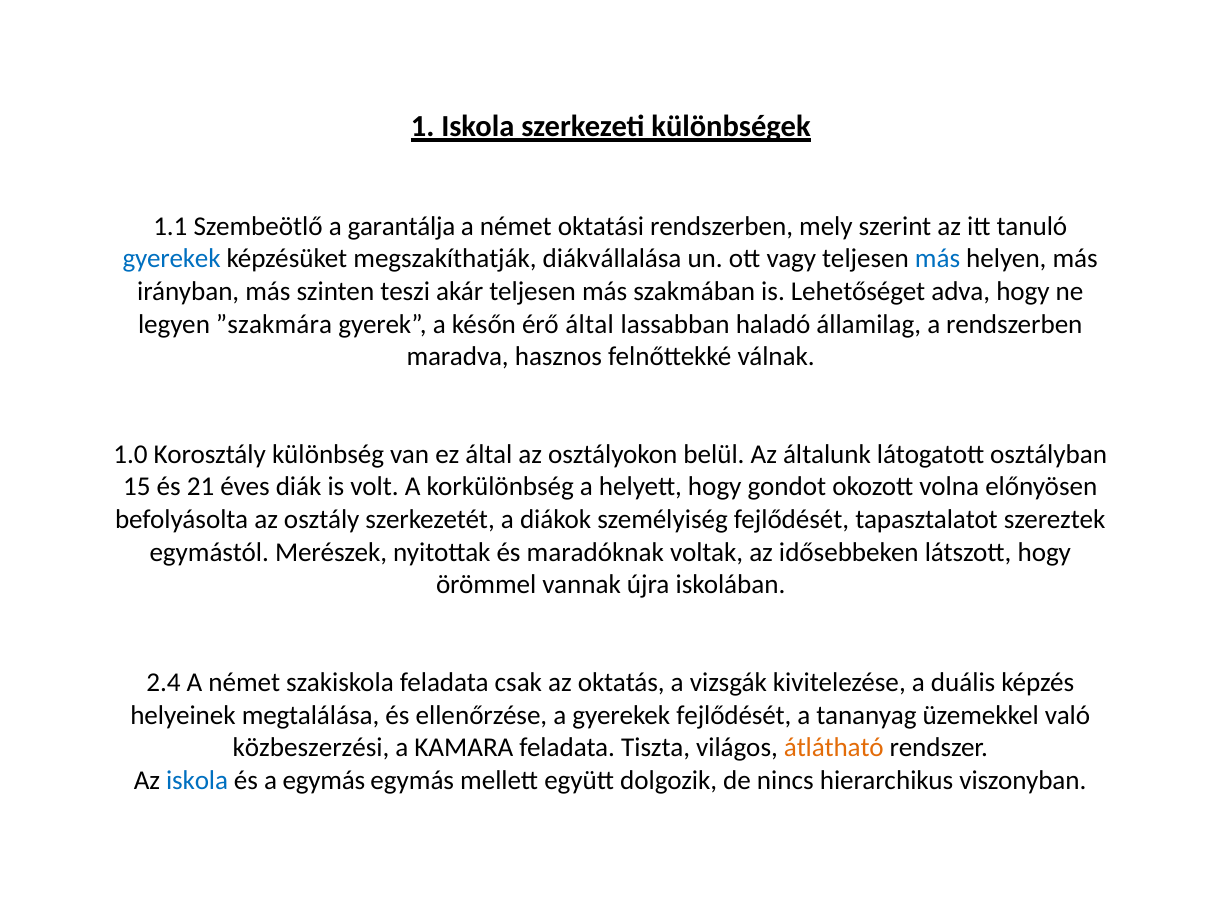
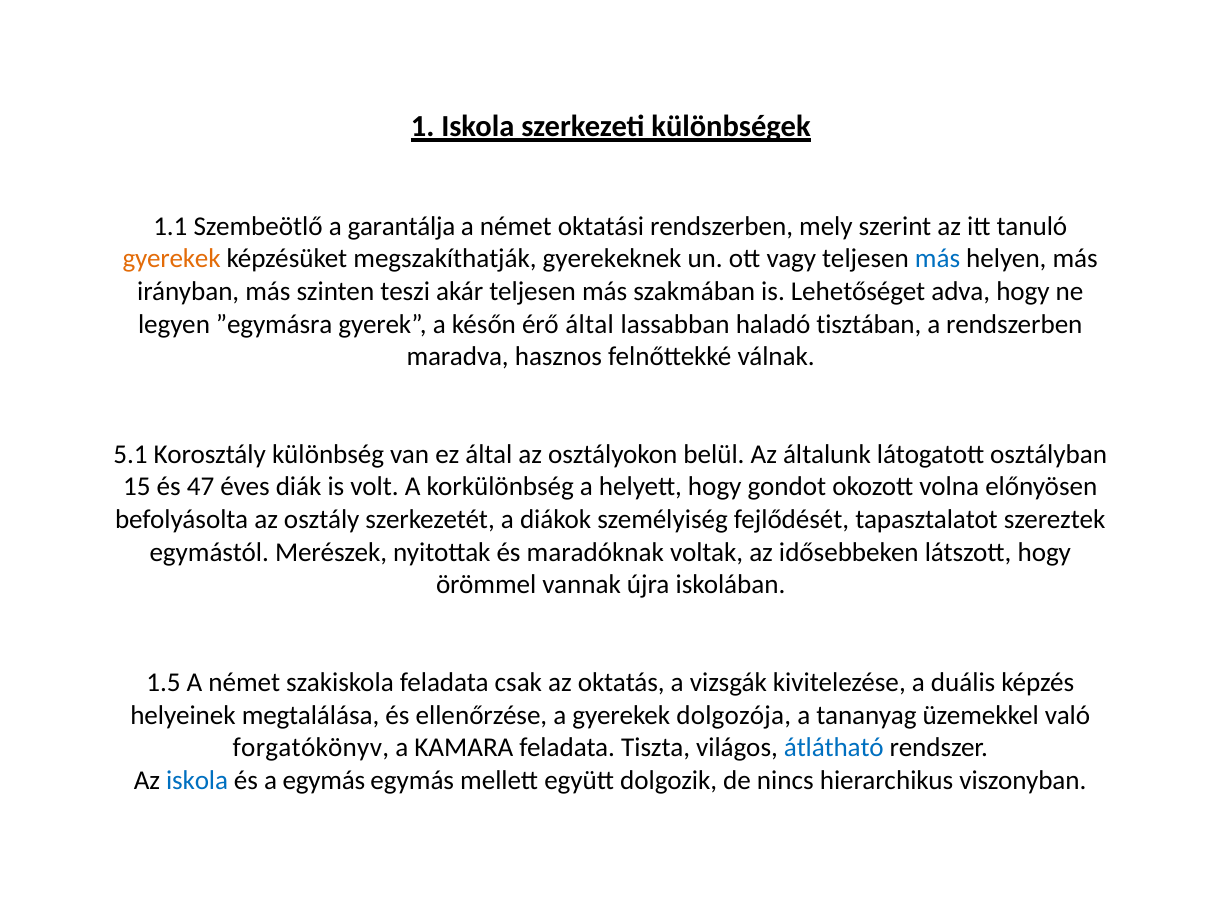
gyerekek at (172, 259) colour: blue -> orange
diákvállalása: diákvállalása -> gyerekeknek
”szakmára: ”szakmára -> ”egymásra
államilag: államilag -> tisztában
1.0: 1.0 -> 5.1
21: 21 -> 47
2.4: 2.4 -> 1.5
gyerekek fejlődését: fejlődését -> dolgozója
közbeszerzési: közbeszerzési -> forgatókönyv
átlátható colour: orange -> blue
